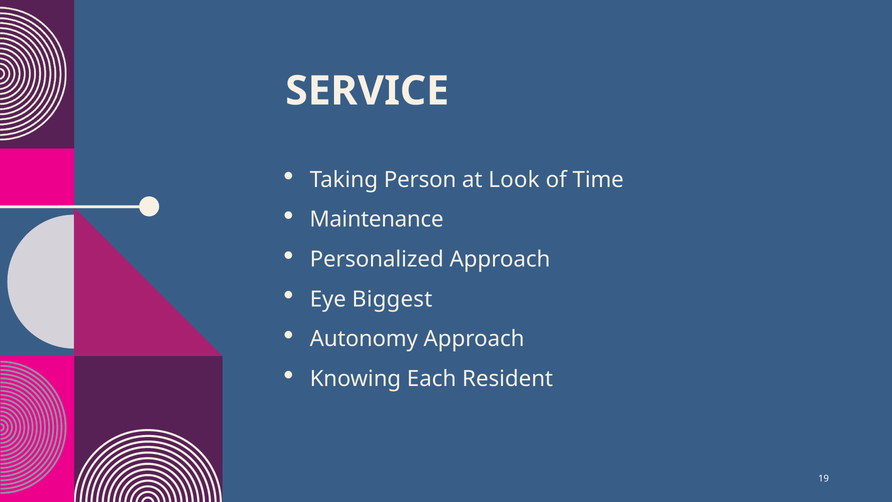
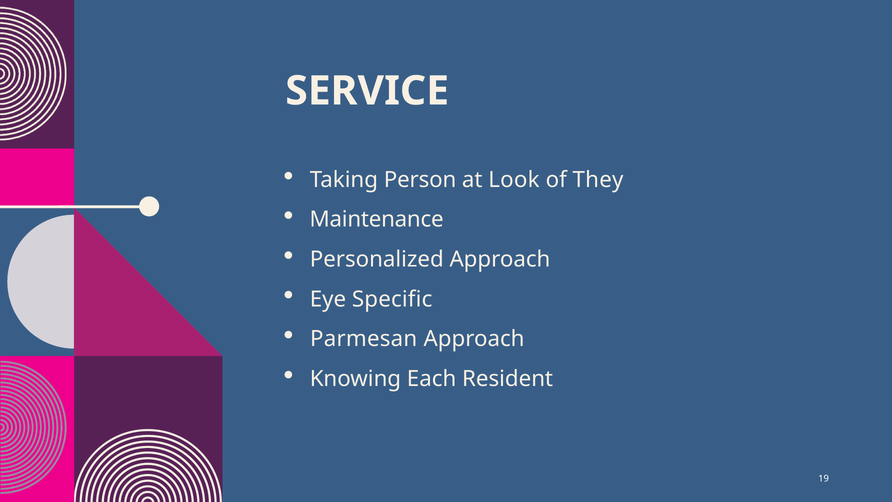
Time: Time -> They
Biggest: Biggest -> Specific
Autonomy: Autonomy -> Parmesan
